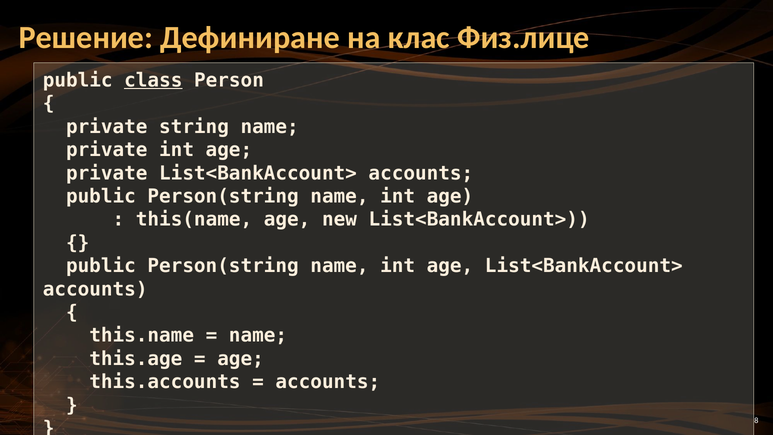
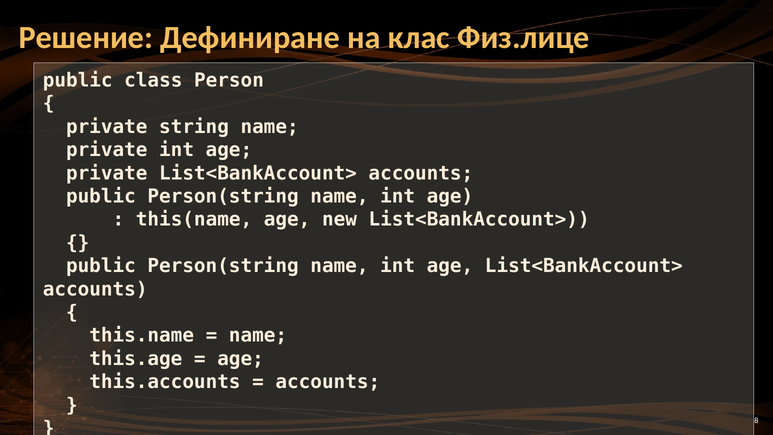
class underline: present -> none
